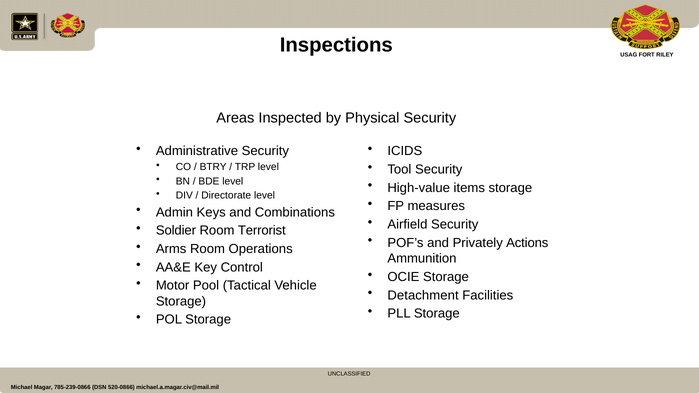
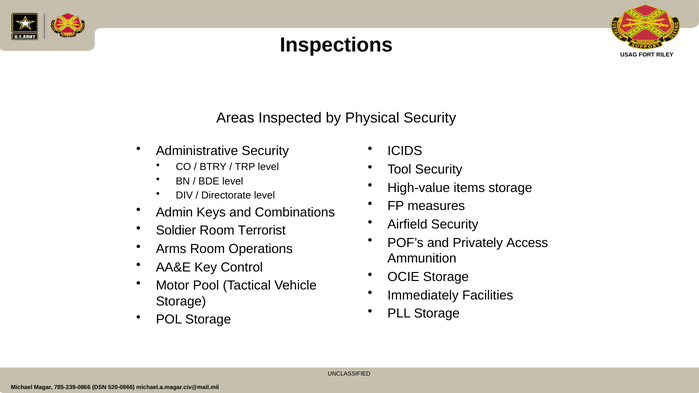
Actions: Actions -> Access
Detachment: Detachment -> Immediately
